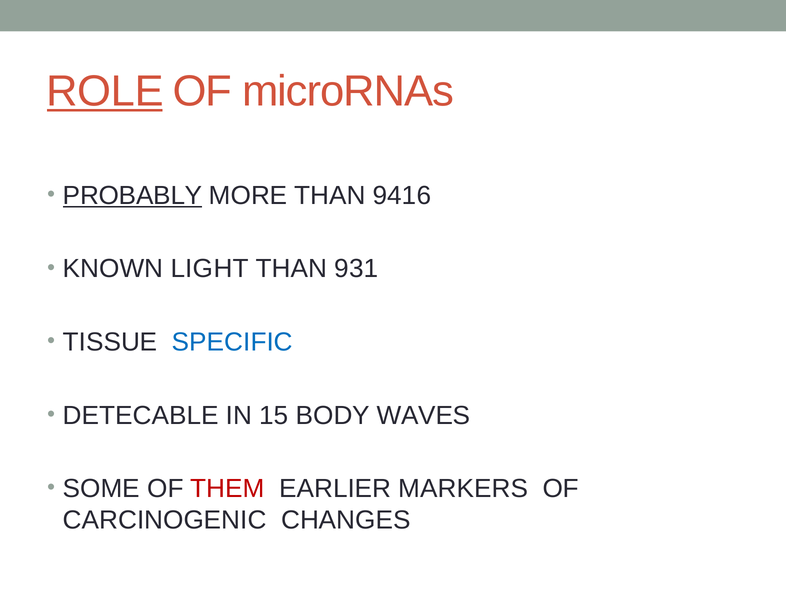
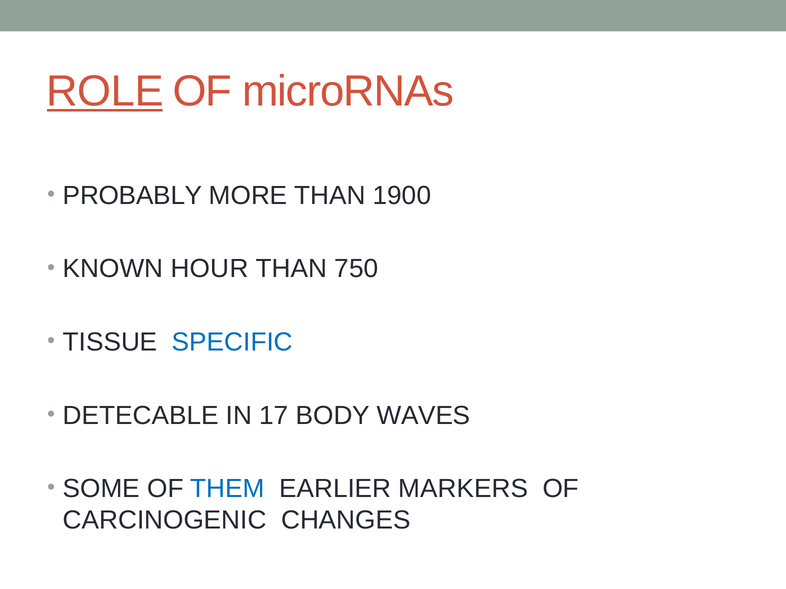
PROBABLY underline: present -> none
9416: 9416 -> 1900
LIGHT: LIGHT -> HOUR
931: 931 -> 750
15: 15 -> 17
THEM colour: red -> blue
